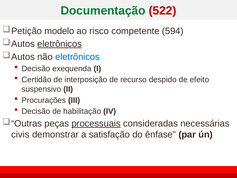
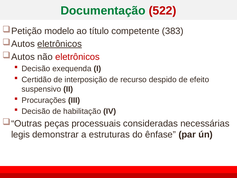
risco: risco -> título
594: 594 -> 383
eletrônicos at (77, 57) colour: blue -> red
processuais underline: present -> none
civis: civis -> legis
satisfação: satisfação -> estruturas
